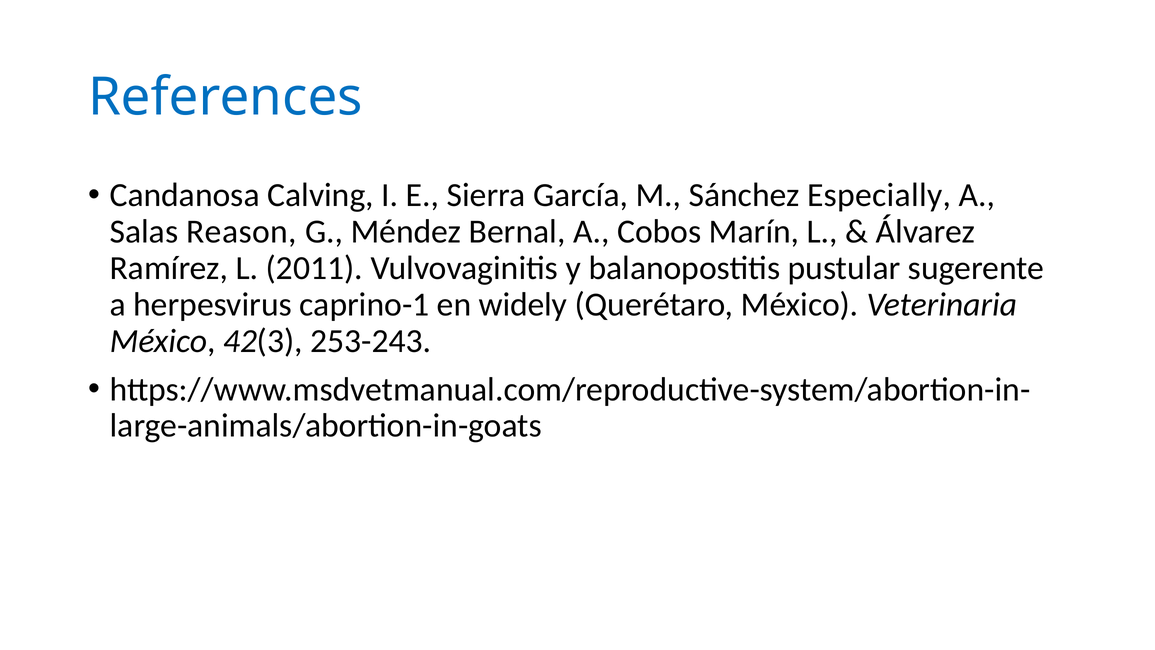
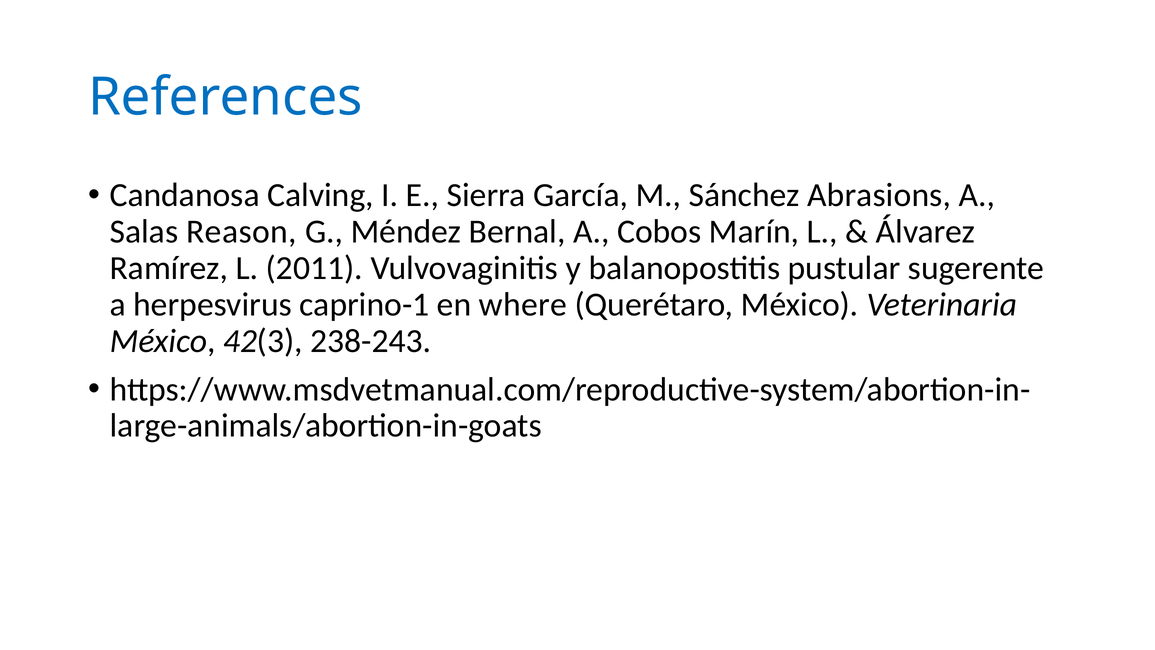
Especially: Especially -> Abrasions
widely: widely -> where
253-243: 253-243 -> 238-243
